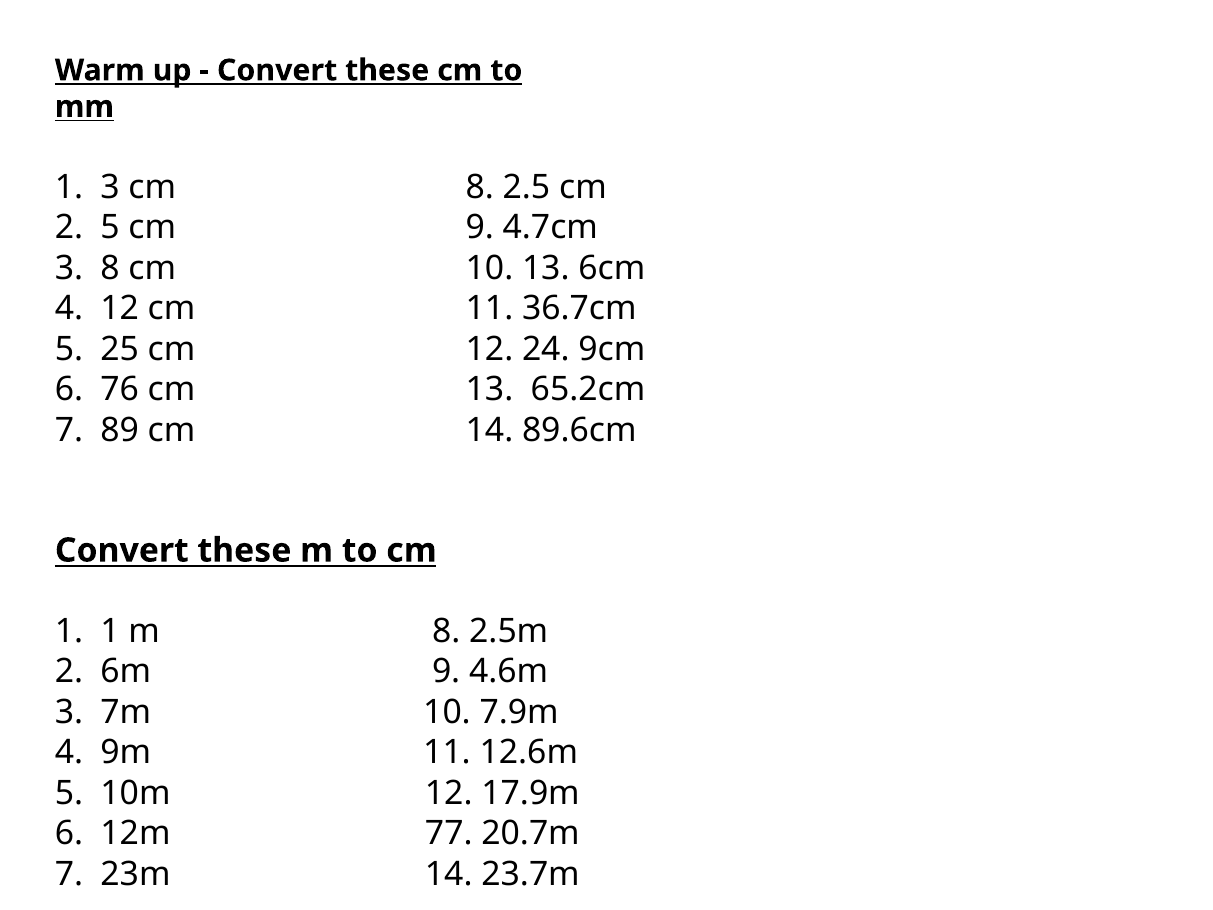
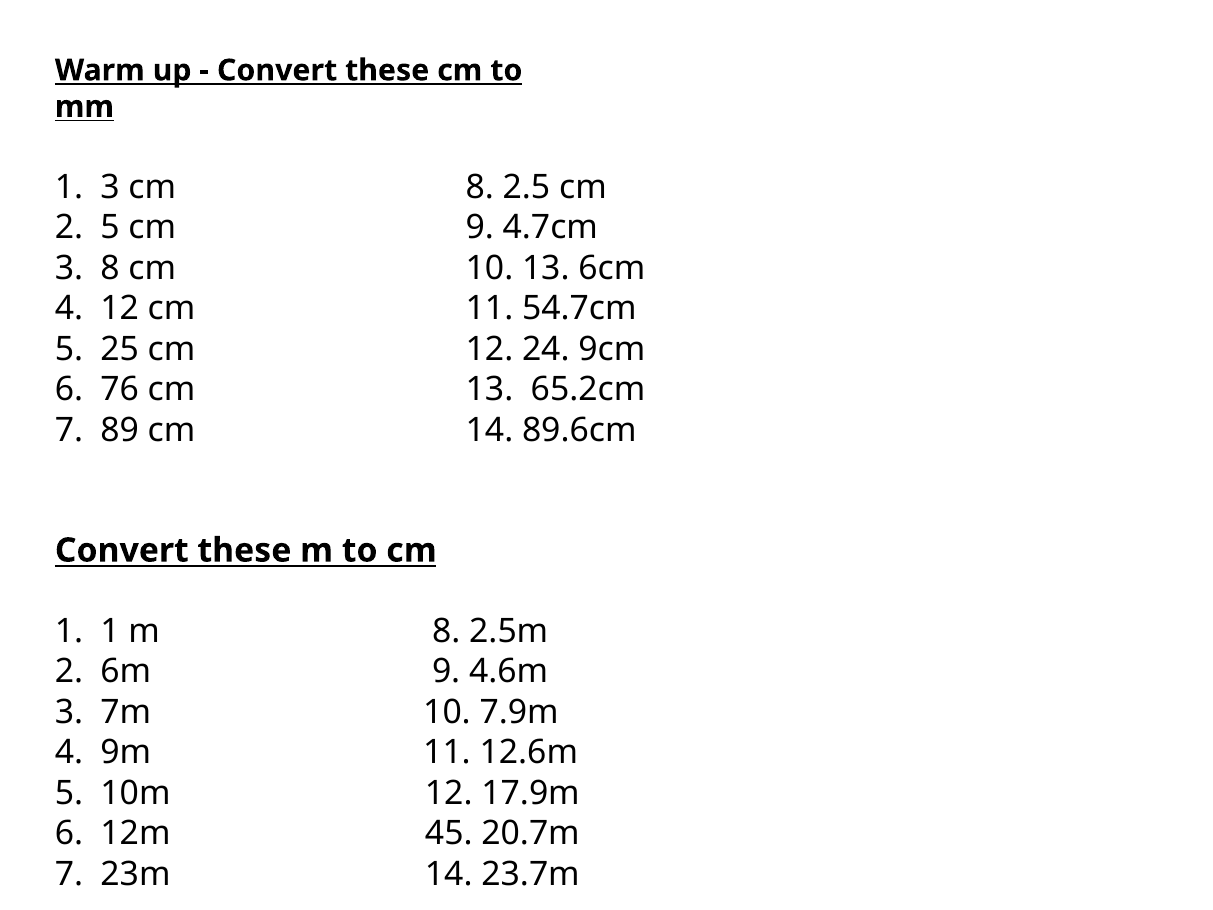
36.7cm: 36.7cm -> 54.7cm
77: 77 -> 45
